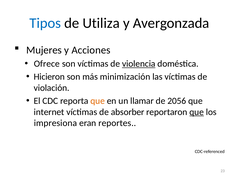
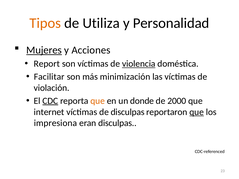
Tipos colour: blue -> orange
Avergonzada: Avergonzada -> Personalidad
Mujeres underline: none -> present
Ofrece: Ofrece -> Report
Hicieron: Hicieron -> Facilitar
CDC underline: none -> present
llamar: llamar -> donde
2056: 2056 -> 2000
de absorber: absorber -> disculpas
eran reportes: reportes -> disculpas
